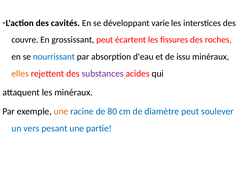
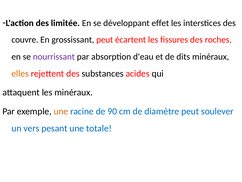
cavités: cavités -> limitée
varie: varie -> effet
nourrissant colour: blue -> purple
issu: issu -> dits
substances colour: purple -> black
80: 80 -> 90
partie: partie -> totale
